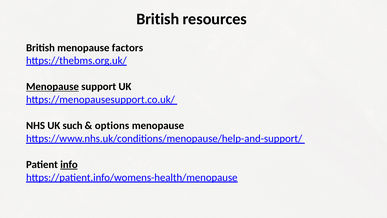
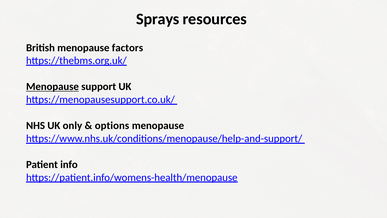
British at (158, 19): British -> Sprays
such: such -> only
info underline: present -> none
